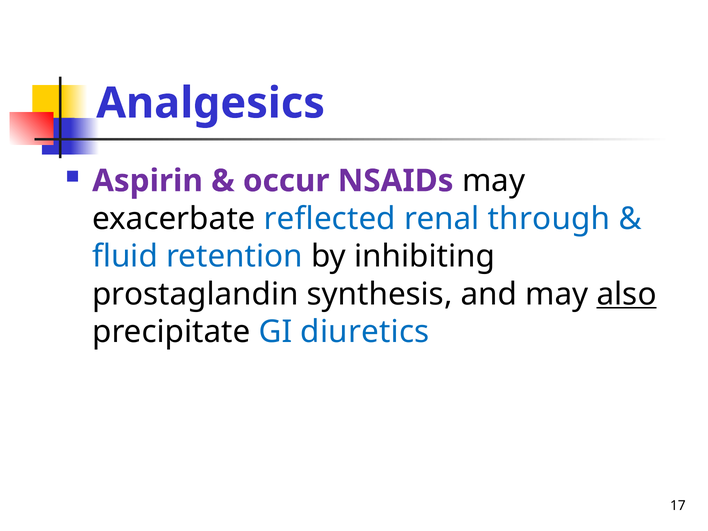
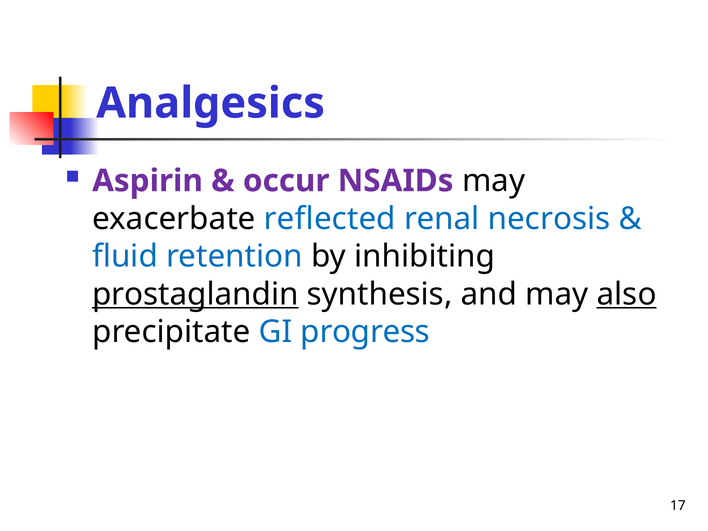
through: through -> necrosis
prostaglandin underline: none -> present
diuretics: diuretics -> progress
